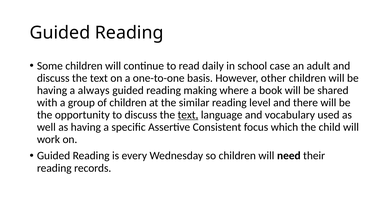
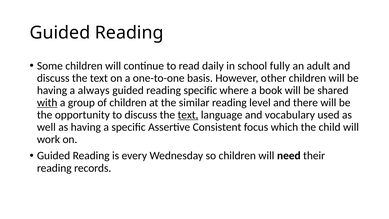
case: case -> fully
reading making: making -> specific
with underline: none -> present
